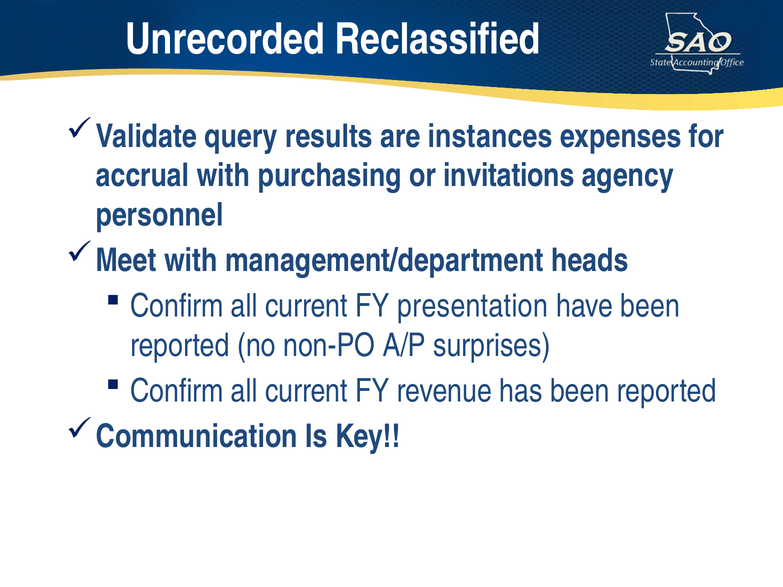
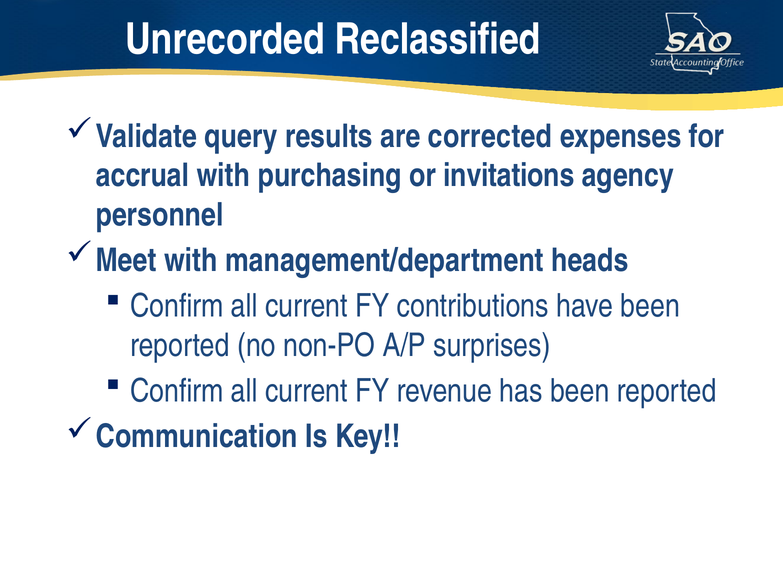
instances: instances -> corrected
presentation: presentation -> contributions
